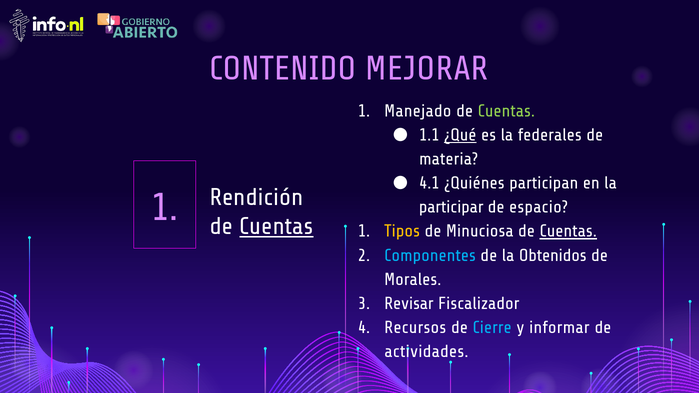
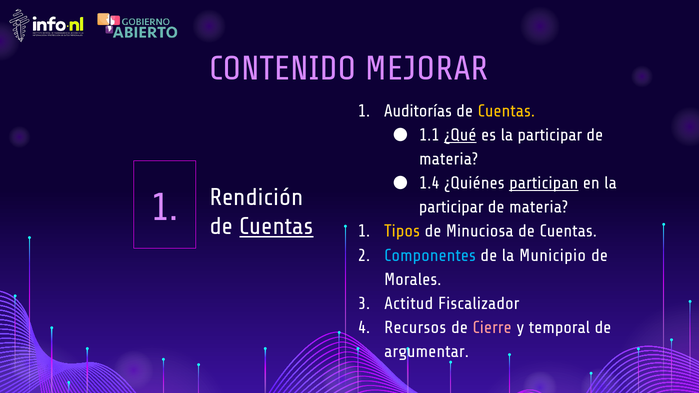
Manejado: Manejado -> Auditorías
Cuentas at (506, 111) colour: light green -> yellow
es la federales: federales -> participar
4.1: 4.1 -> 1.4
participan underline: none -> present
espacio at (538, 207): espacio -> materia
Cuentas at (568, 231) underline: present -> none
Obtenidos: Obtenidos -> Municipio
Revisar: Revisar -> Actitud
Cierre colour: light blue -> pink
informar: informar -> temporal
actividades: actividades -> argumentar
